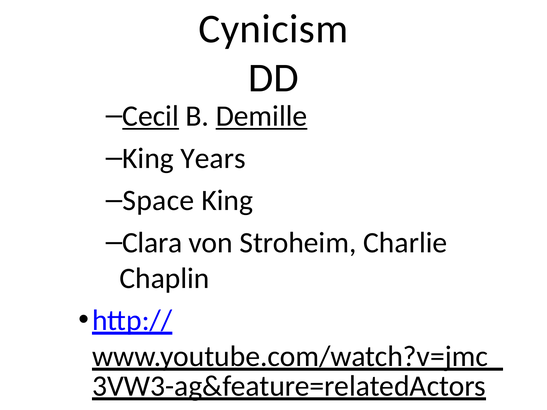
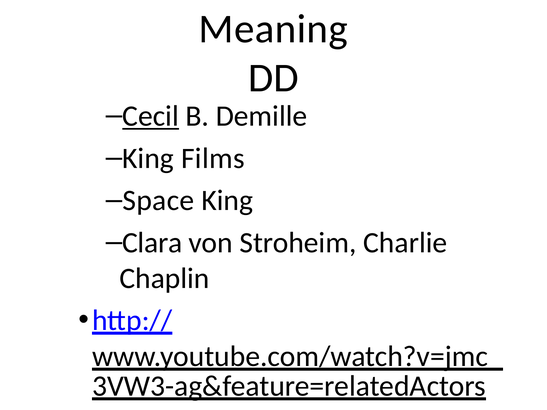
Cynicism: Cynicism -> Meaning
Demille underline: present -> none
Years: Years -> Films
